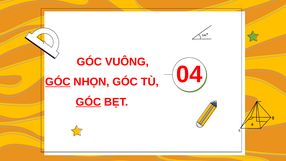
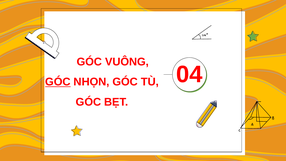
GÓC at (88, 102) underline: present -> none
